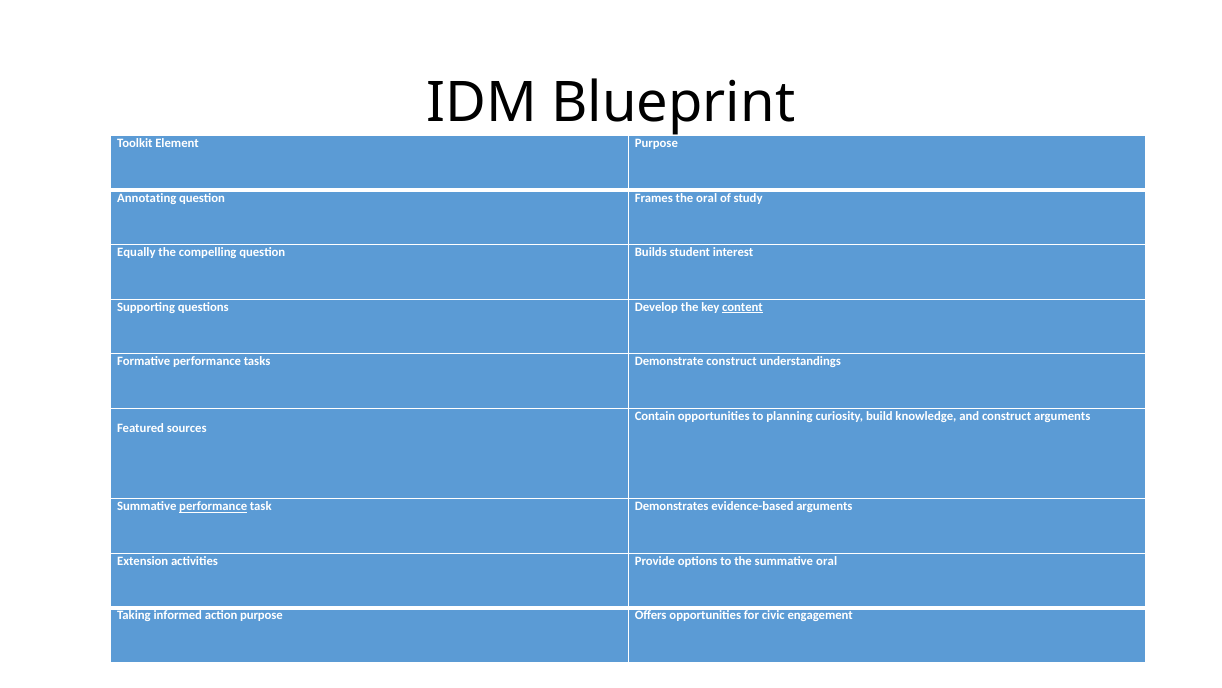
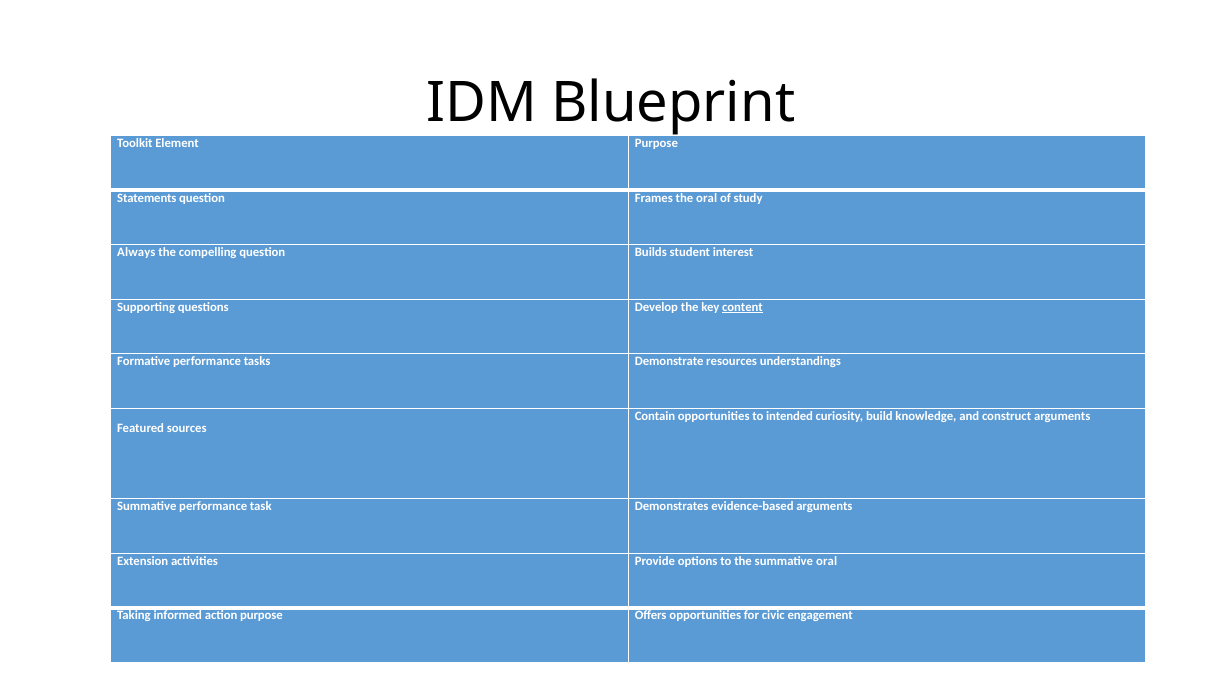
Annotating: Annotating -> Statements
Equally: Equally -> Always
Demonstrate construct: construct -> resources
planning: planning -> intended
performance at (213, 506) underline: present -> none
